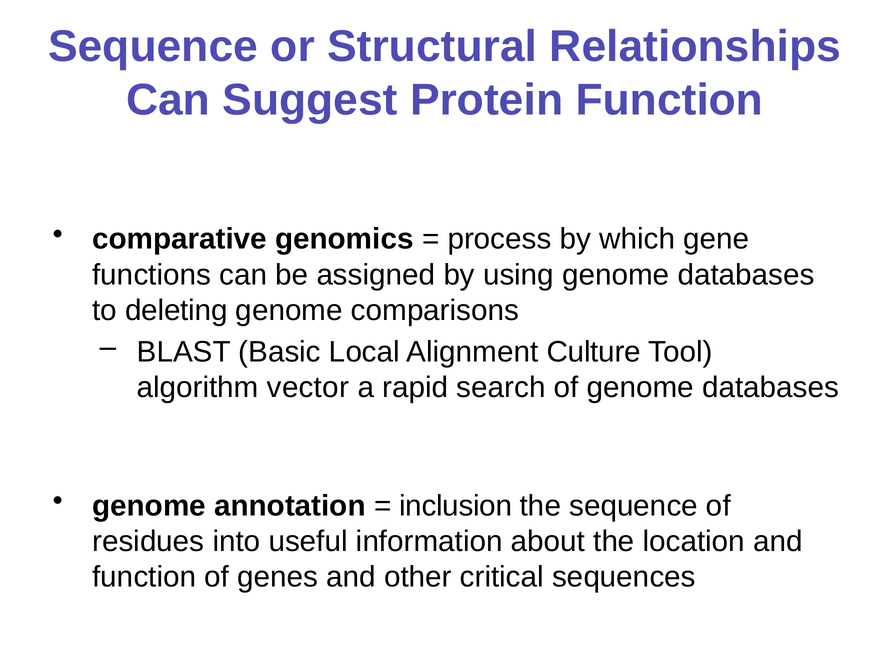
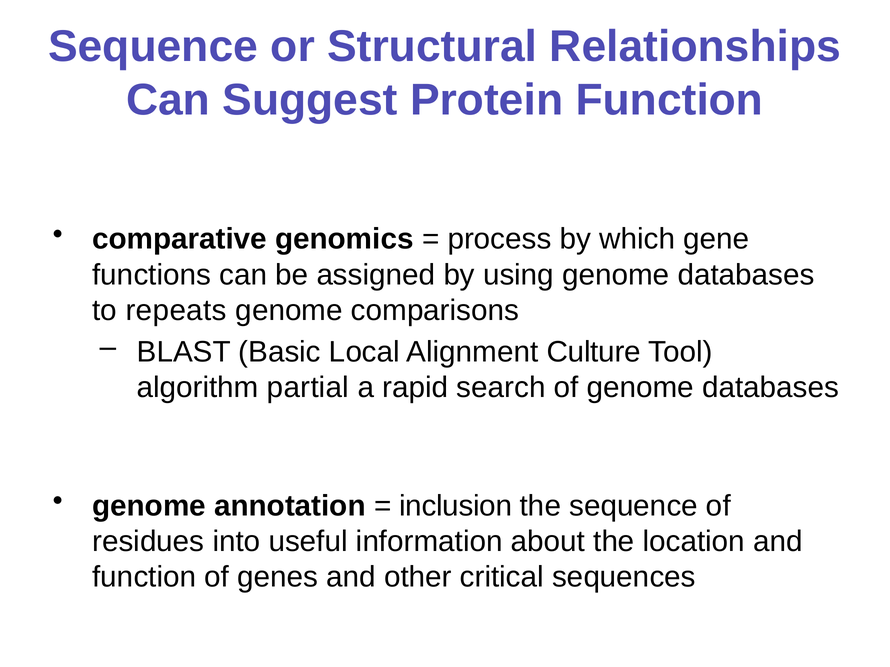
deleting: deleting -> repeats
vector: vector -> partial
